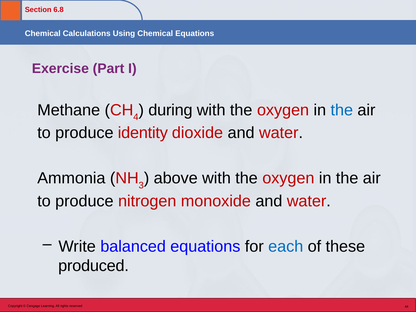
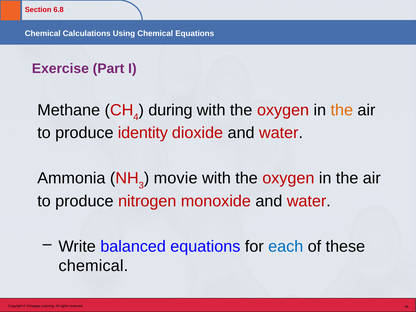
the at (342, 110) colour: blue -> orange
above: above -> movie
produced at (94, 266): produced -> chemical
